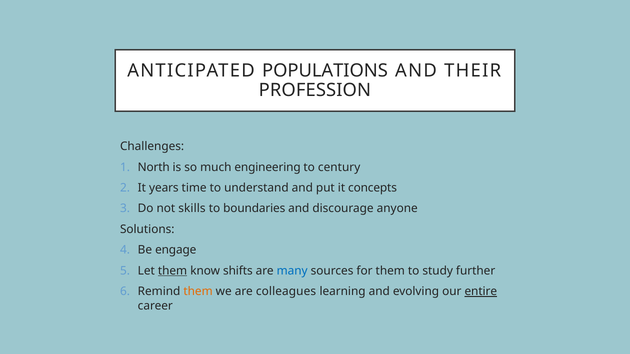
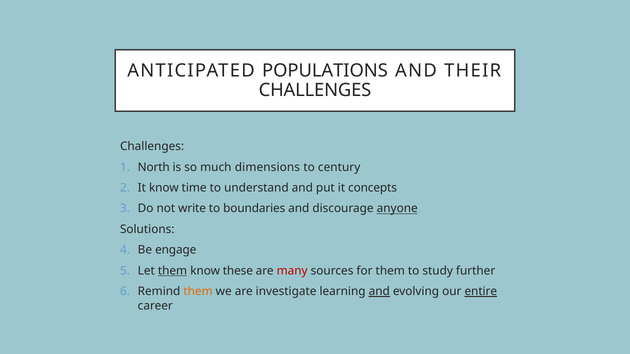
PROFESSION at (315, 90): PROFESSION -> CHALLENGES
engineering: engineering -> dimensions
It years: years -> know
skills: skills -> write
anyone underline: none -> present
shifts: shifts -> these
many colour: blue -> red
colleagues: colleagues -> investigate
and at (379, 292) underline: none -> present
